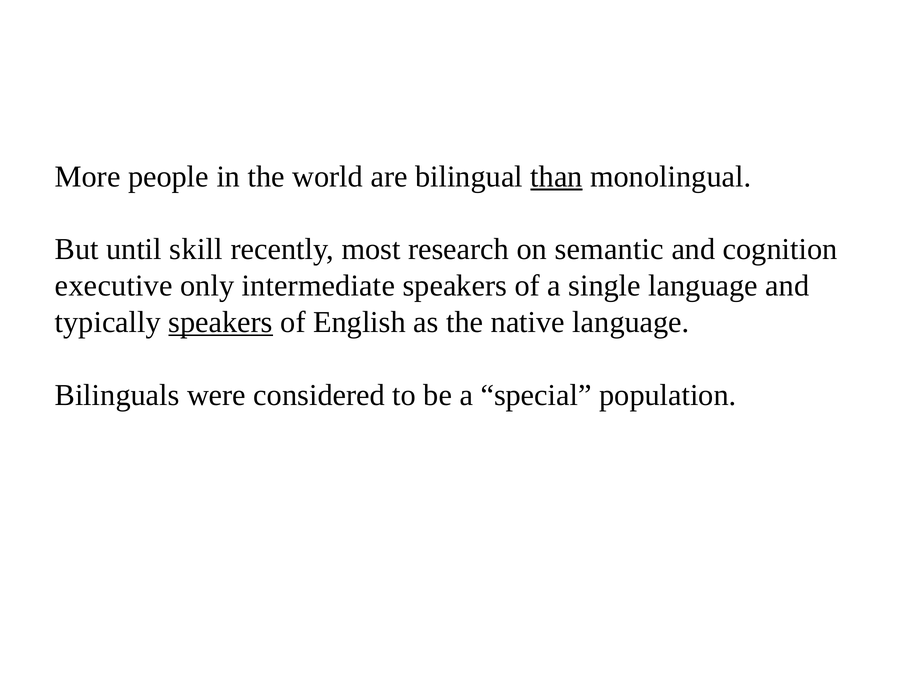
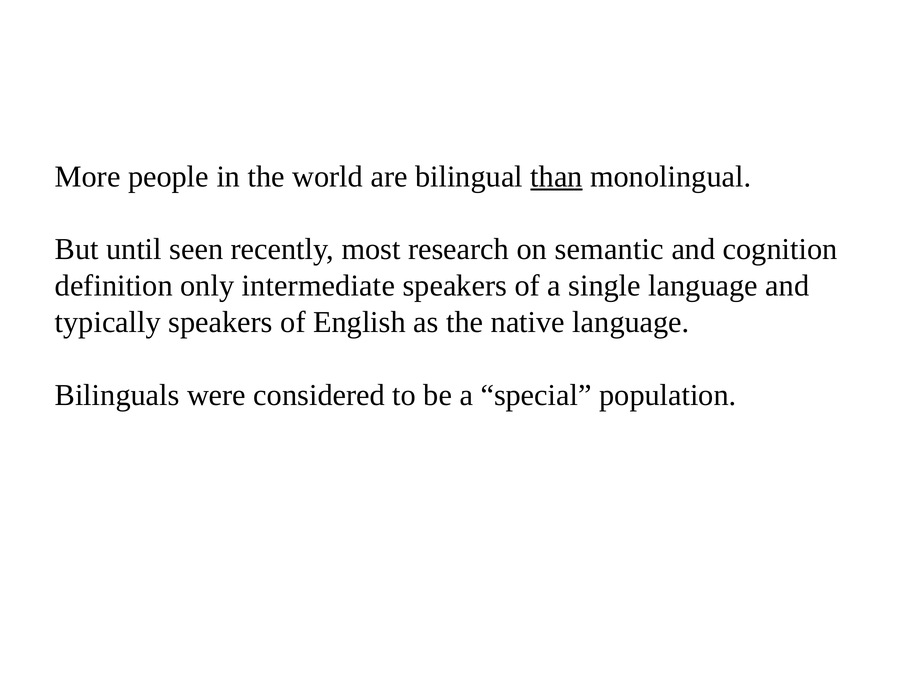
skill: skill -> seen
executive: executive -> definition
speakers at (221, 322) underline: present -> none
